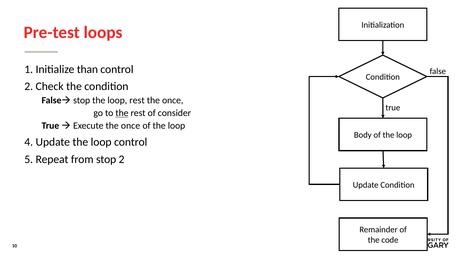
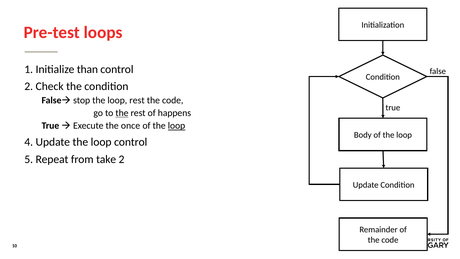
once at (173, 100): once -> code
consider: consider -> happens
loop at (177, 126) underline: none -> present
from stop: stop -> take
